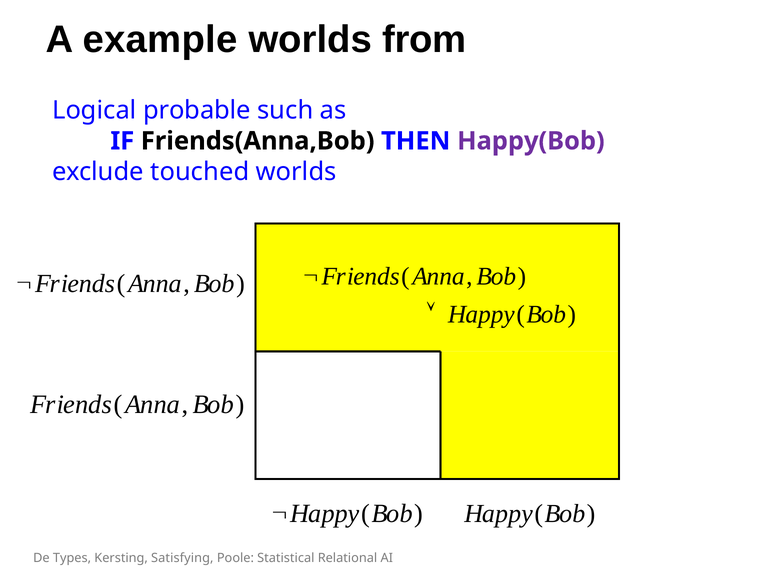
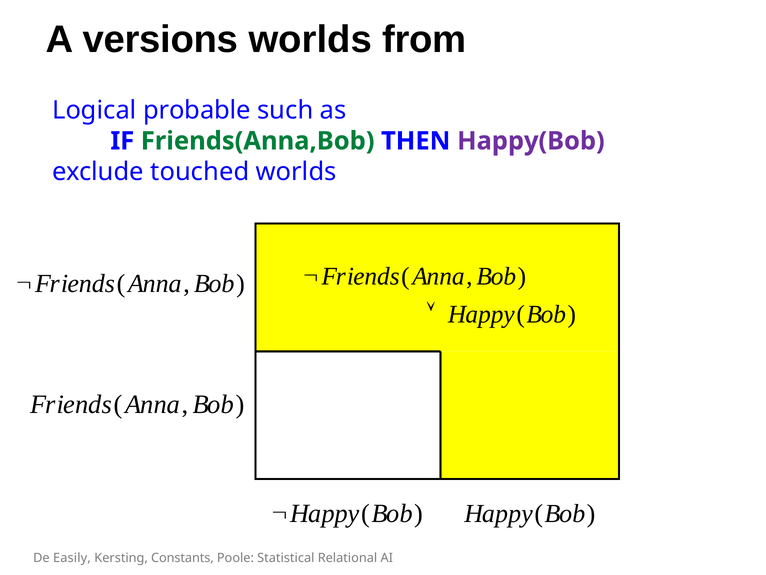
example: example -> versions
Friends(Anna,Bob colour: black -> green
Types: Types -> Easily
Satisfying: Satisfying -> Constants
